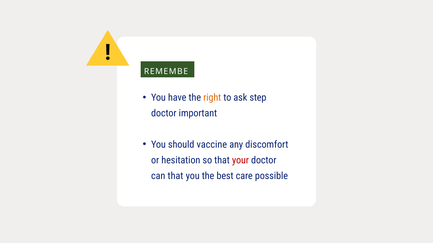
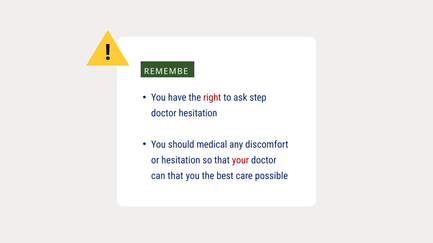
right colour: orange -> red
doctor important: important -> hesitation
vaccine: vaccine -> medical
